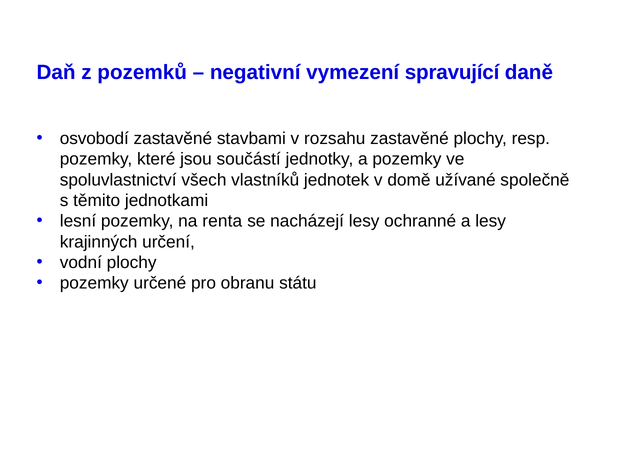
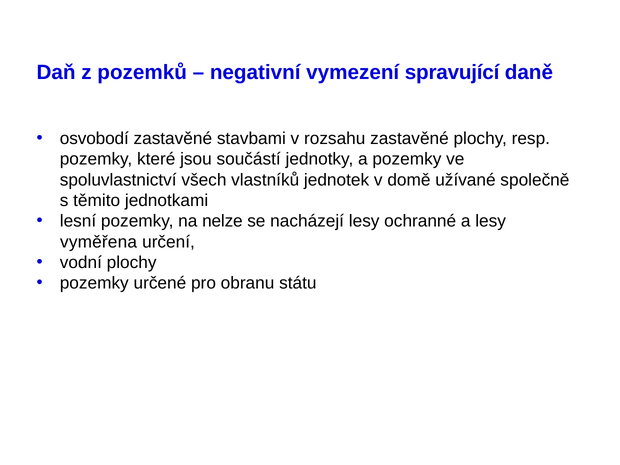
renta: renta -> nelze
krajinných: krajinných -> vyměřena
